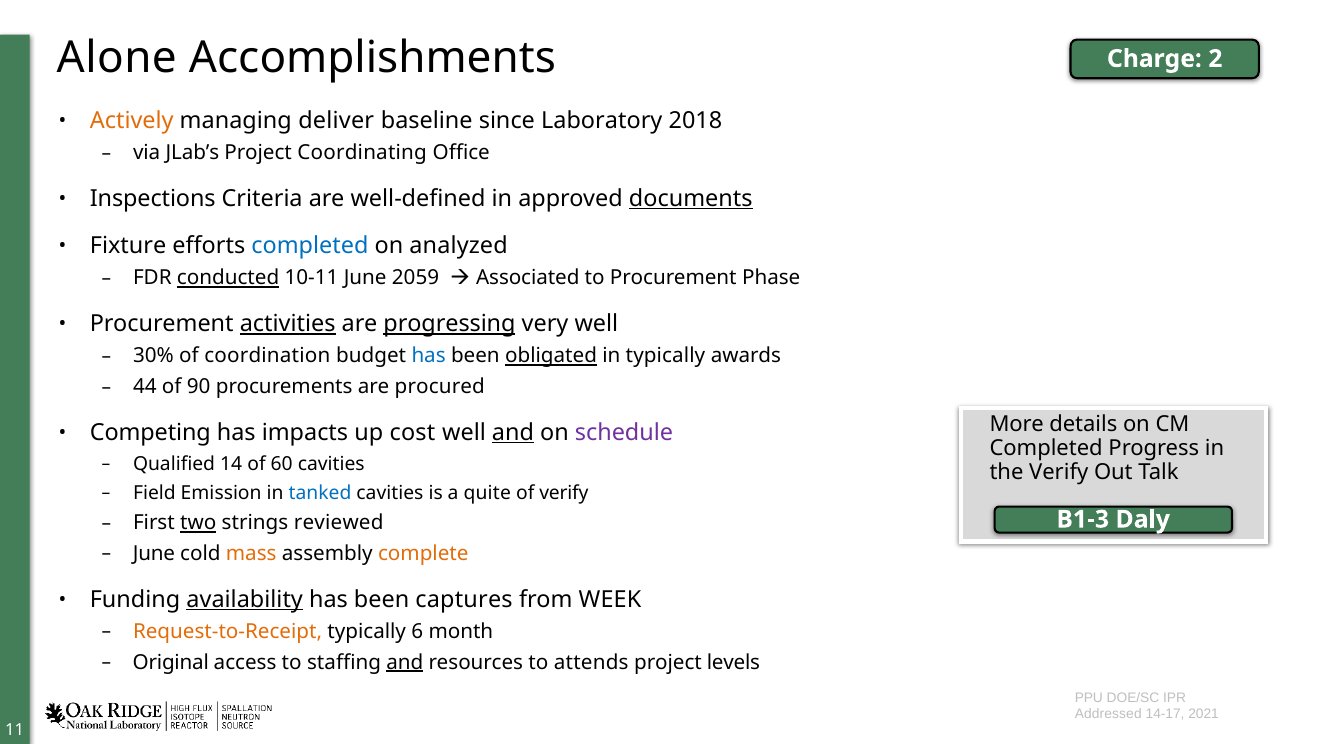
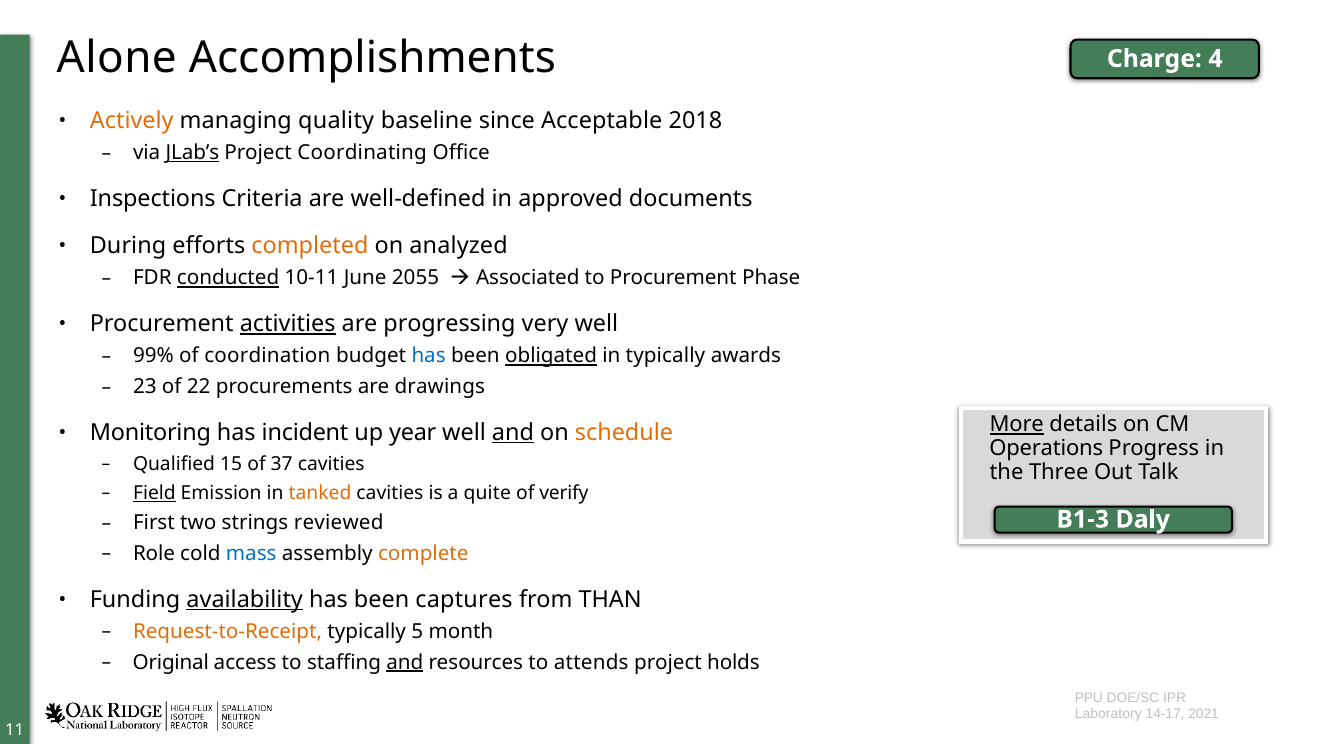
2: 2 -> 4
deliver: deliver -> quality
Laboratory: Laboratory -> Acceptable
JLab’s underline: none -> present
documents underline: present -> none
Fixture: Fixture -> During
completed at (310, 246) colour: blue -> orange
2059: 2059 -> 2055
progressing underline: present -> none
30%: 30% -> 99%
44: 44 -> 23
90: 90 -> 22
procured: procured -> drawings
More underline: none -> present
Competing: Competing -> Monitoring
impacts: impacts -> incident
cost: cost -> year
schedule colour: purple -> orange
Completed at (1046, 448): Completed -> Operations
14: 14 -> 15
60: 60 -> 37
the Verify: Verify -> Three
Field underline: none -> present
tanked colour: blue -> orange
two underline: present -> none
June at (154, 553): June -> Role
mass colour: orange -> blue
WEEK: WEEK -> THAN
6: 6 -> 5
levels: levels -> holds
Addressed: Addressed -> Laboratory
